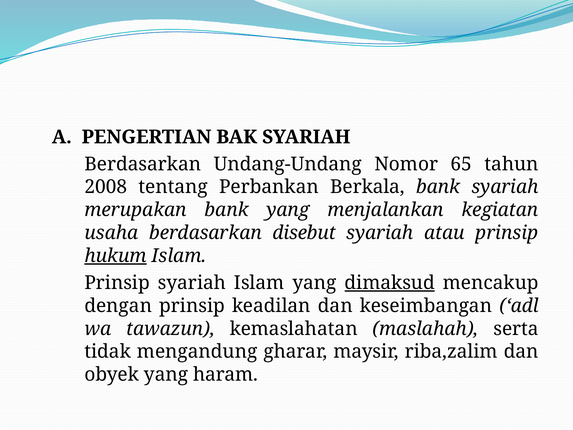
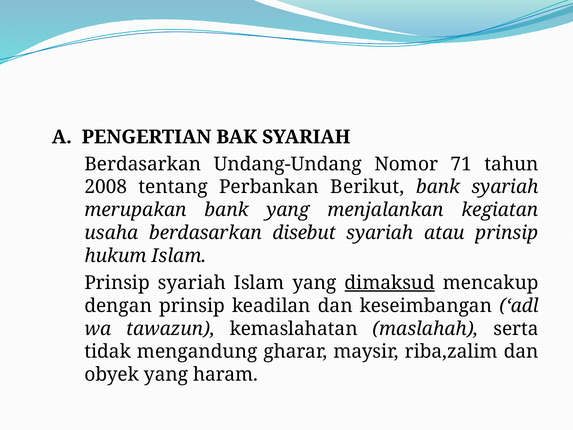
65: 65 -> 71
Berkala: Berkala -> Berikut
hukum underline: present -> none
